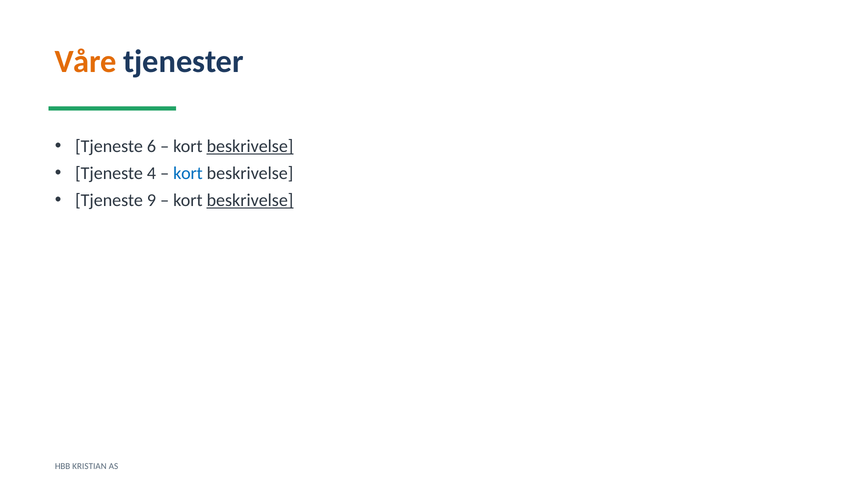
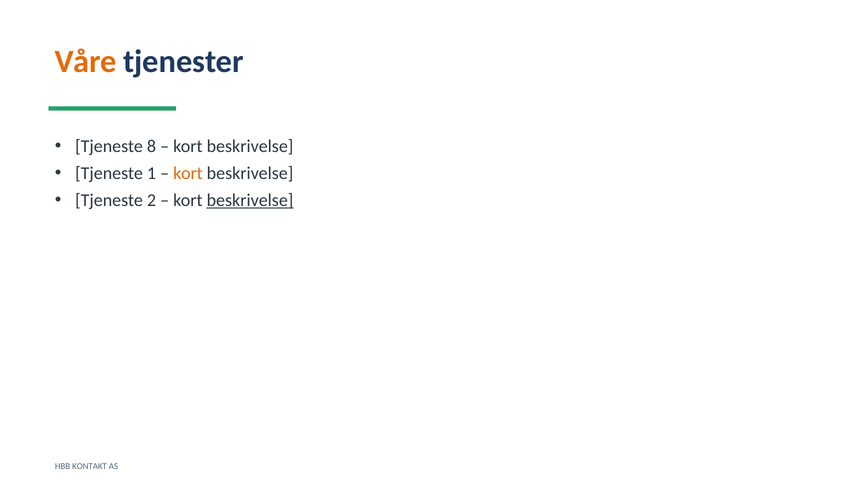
6: 6 -> 8
beskrivelse at (250, 146) underline: present -> none
4: 4 -> 1
kort at (188, 173) colour: blue -> orange
9: 9 -> 2
KRISTIAN: KRISTIAN -> KONTAKT
